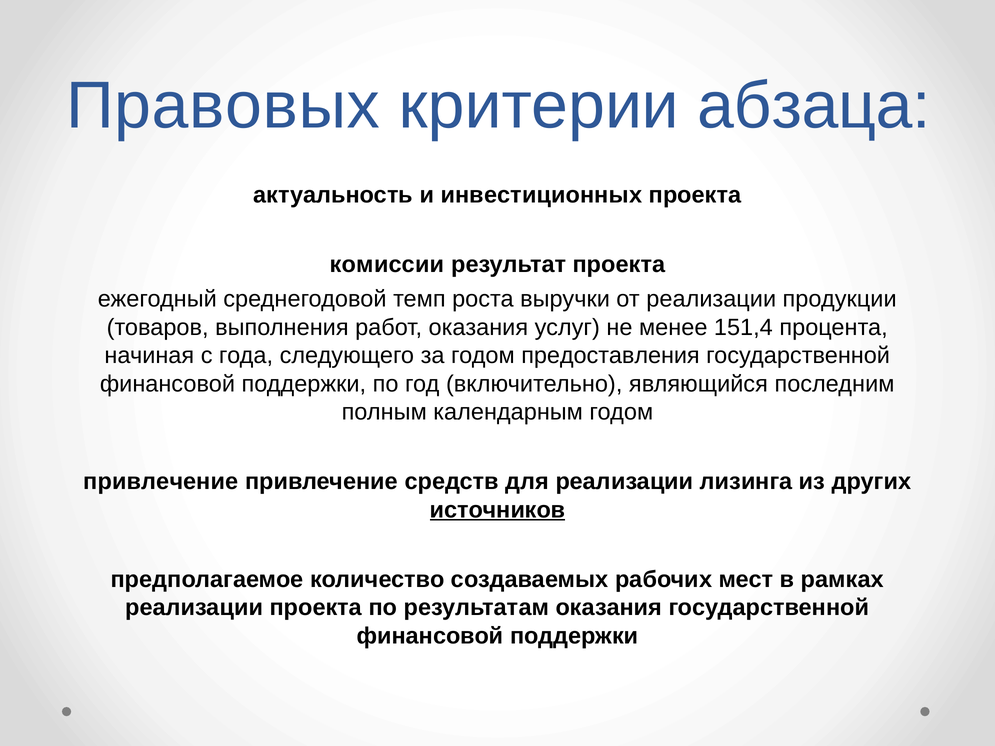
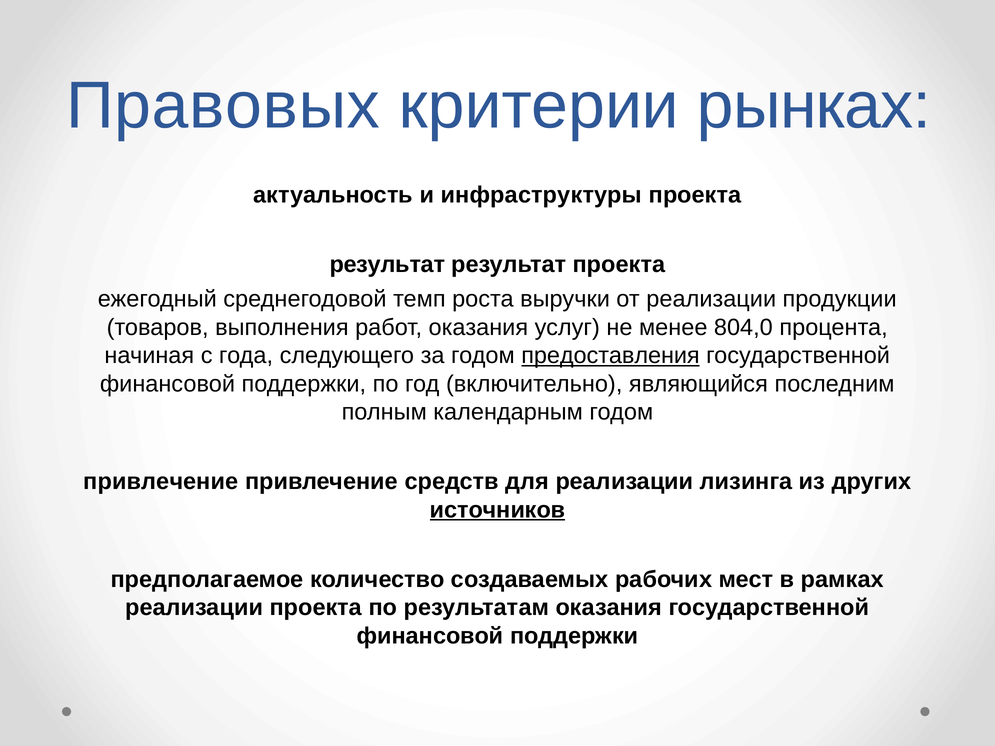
абзаца: абзаца -> рынках
инвестиционных: инвестиционных -> инфраструктуры
комиссии at (387, 264): комиссии -> результат
151,4: 151,4 -> 804,0
предоставления underline: none -> present
